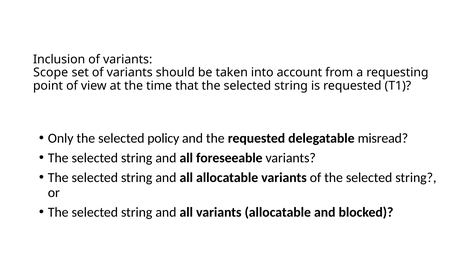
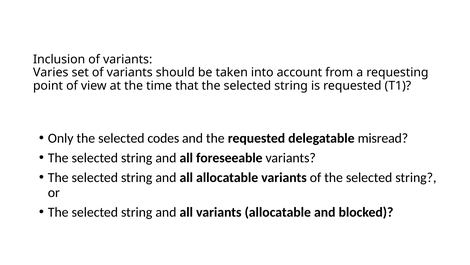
Scope: Scope -> Varies
policy: policy -> codes
